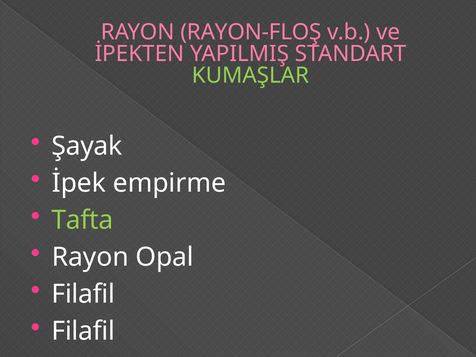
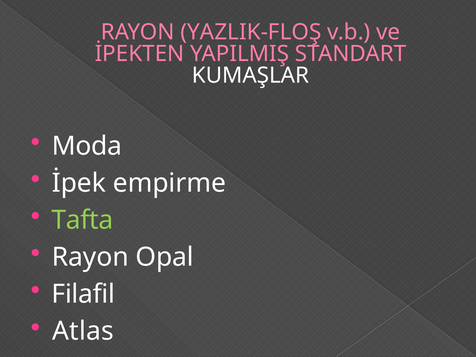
RAYON-FLOŞ: RAYON-FLOŞ -> YAZLIK-FLOŞ
KUMAŞLAR colour: light green -> white
Şayak: Şayak -> Moda
Filafil at (83, 331): Filafil -> Atlas
